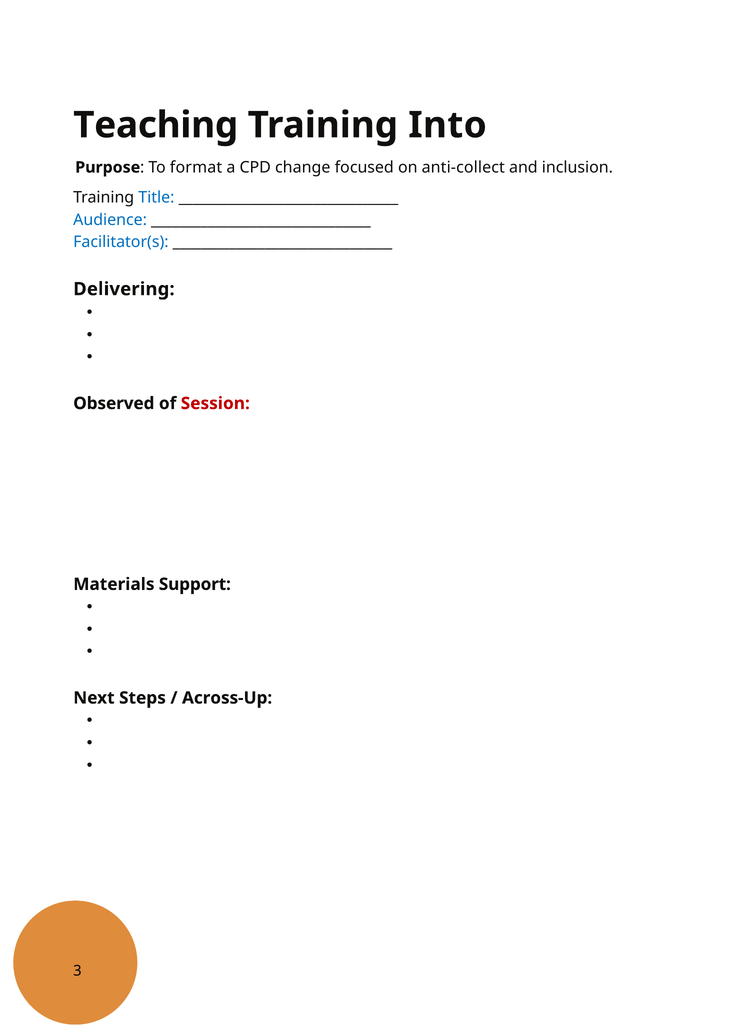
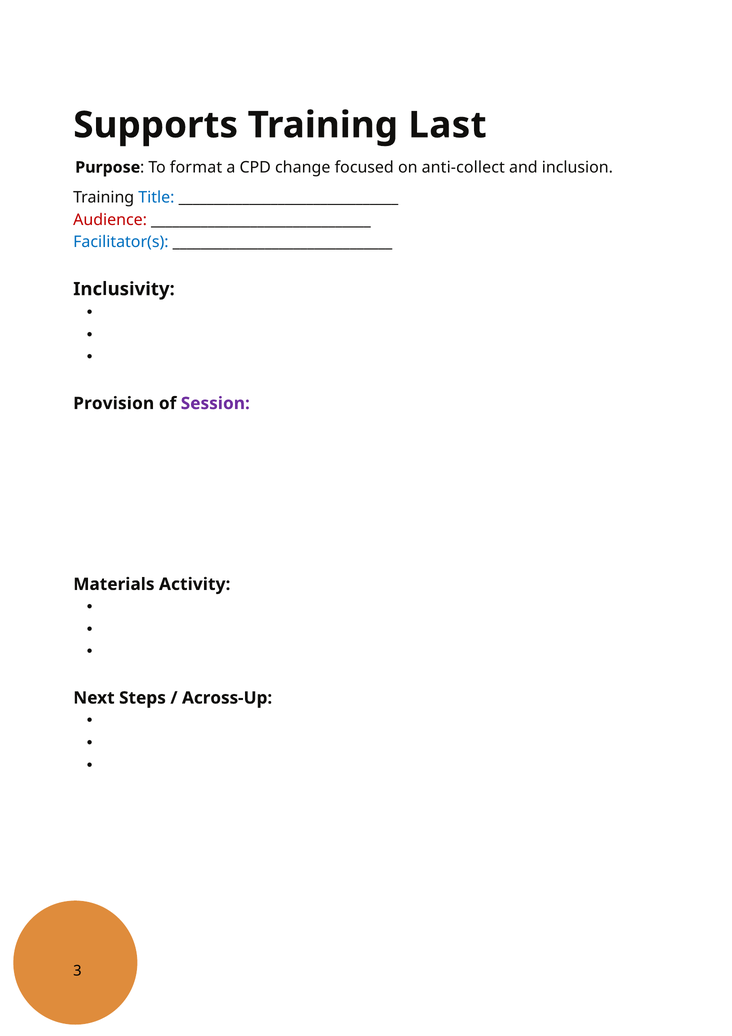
Teaching: Teaching -> Supports
Into: Into -> Last
Audience colour: blue -> red
Delivering: Delivering -> Inclusivity
Observed: Observed -> Provision
Session colour: red -> purple
Support: Support -> Activity
